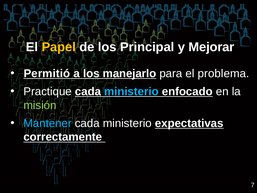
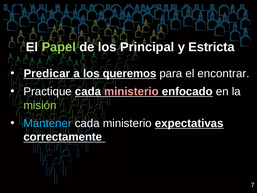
Papel colour: yellow -> light green
Mejorar: Mejorar -> Estricta
Permitió: Permitió -> Predicar
manejarlo: manejarlo -> queremos
problema: problema -> encontrar
ministerio at (131, 91) colour: light blue -> pink
